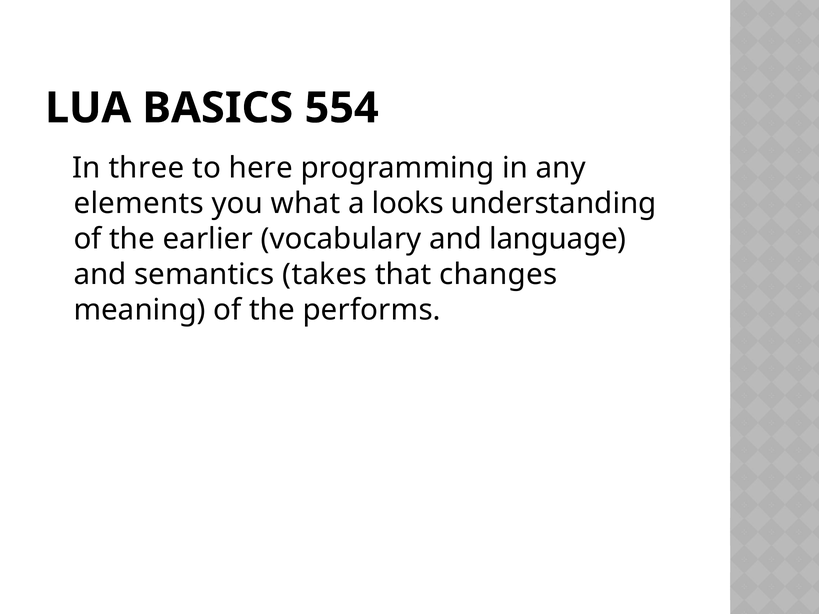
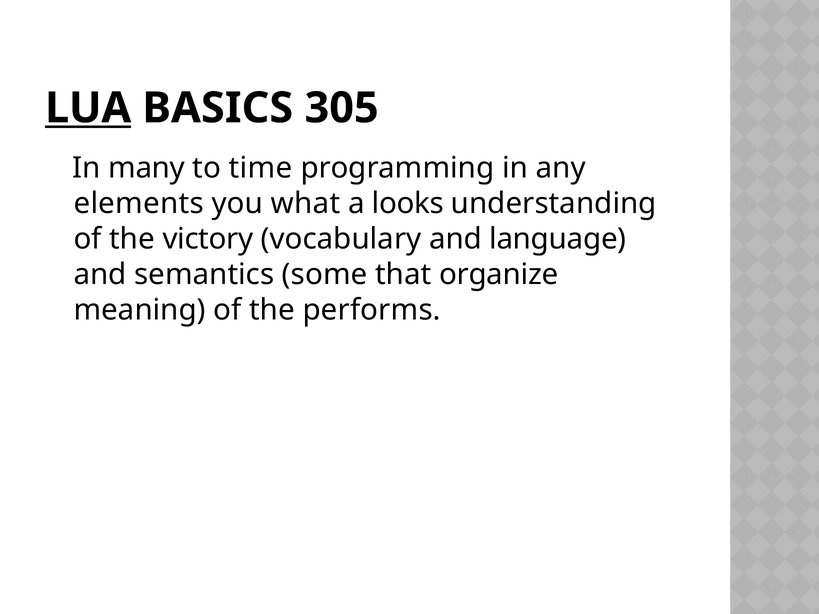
LUA underline: none -> present
554: 554 -> 305
three: three -> many
here: here -> time
earlier: earlier -> victory
takes: takes -> some
changes: changes -> organize
